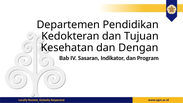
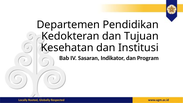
Dengan: Dengan -> Institusi
